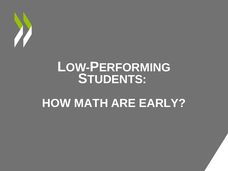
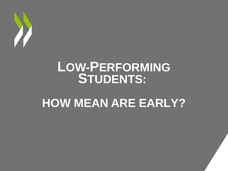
MATH: MATH -> MEAN
